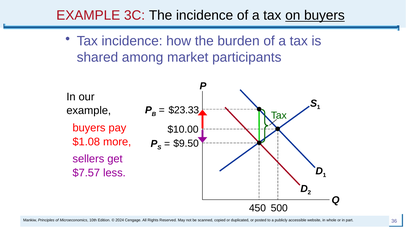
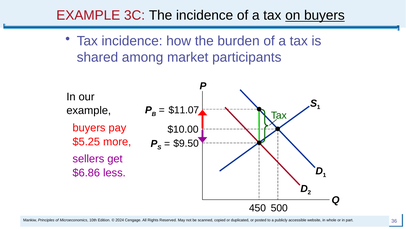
$23.33: $23.33 -> $11.07
$1.08: $1.08 -> $5.25
$7.57: $7.57 -> $6.86
